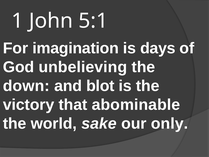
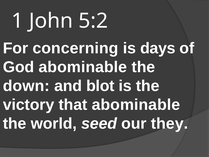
5:1: 5:1 -> 5:2
imagination: imagination -> concerning
God unbelieving: unbelieving -> abominable
sake: sake -> seed
only: only -> they
